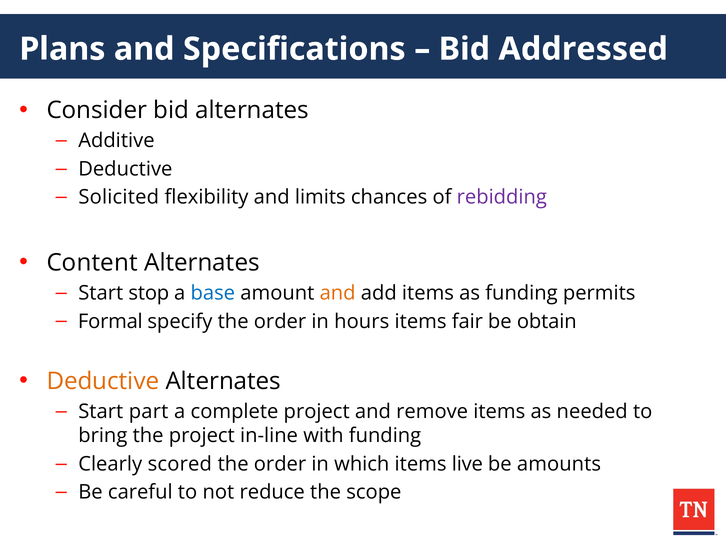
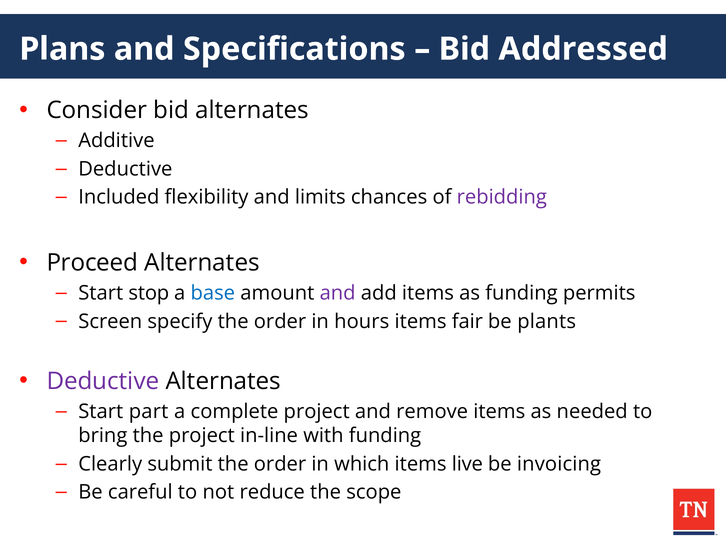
Solicited: Solicited -> Included
Content: Content -> Proceed
and at (338, 293) colour: orange -> purple
Formal: Formal -> Screen
obtain: obtain -> plants
Deductive at (103, 382) colour: orange -> purple
scored: scored -> submit
amounts: amounts -> invoicing
